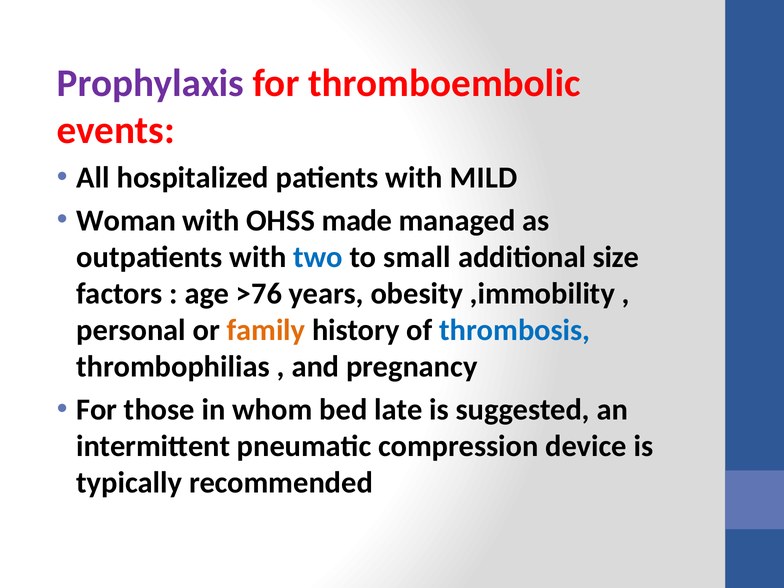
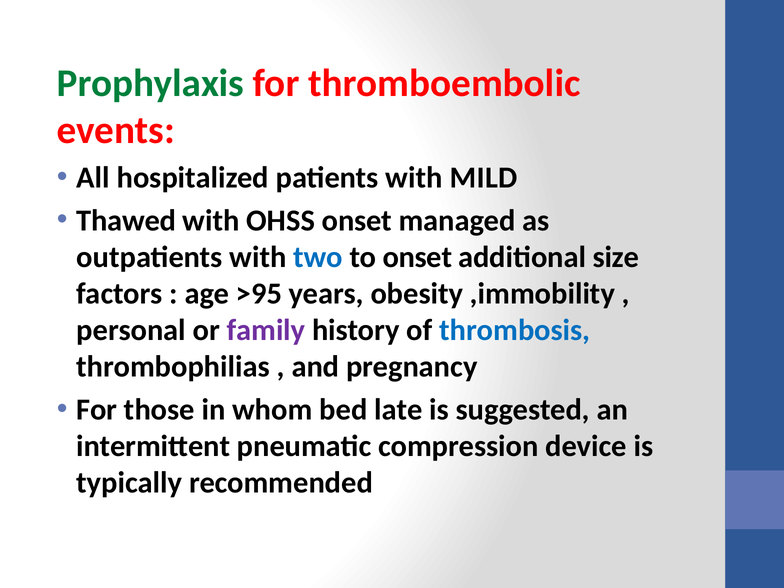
Prophylaxis colour: purple -> green
Woman: Woman -> Thawed
OHSS made: made -> onset
to small: small -> onset
>76: >76 -> >95
family colour: orange -> purple
